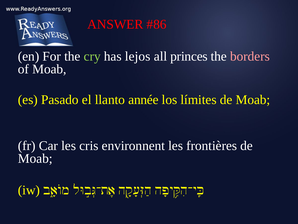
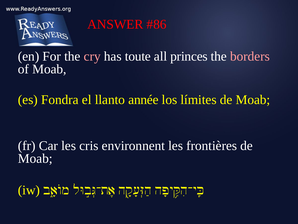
cry colour: light green -> pink
lejos: lejos -> toute
Pasado: Pasado -> Fondra
